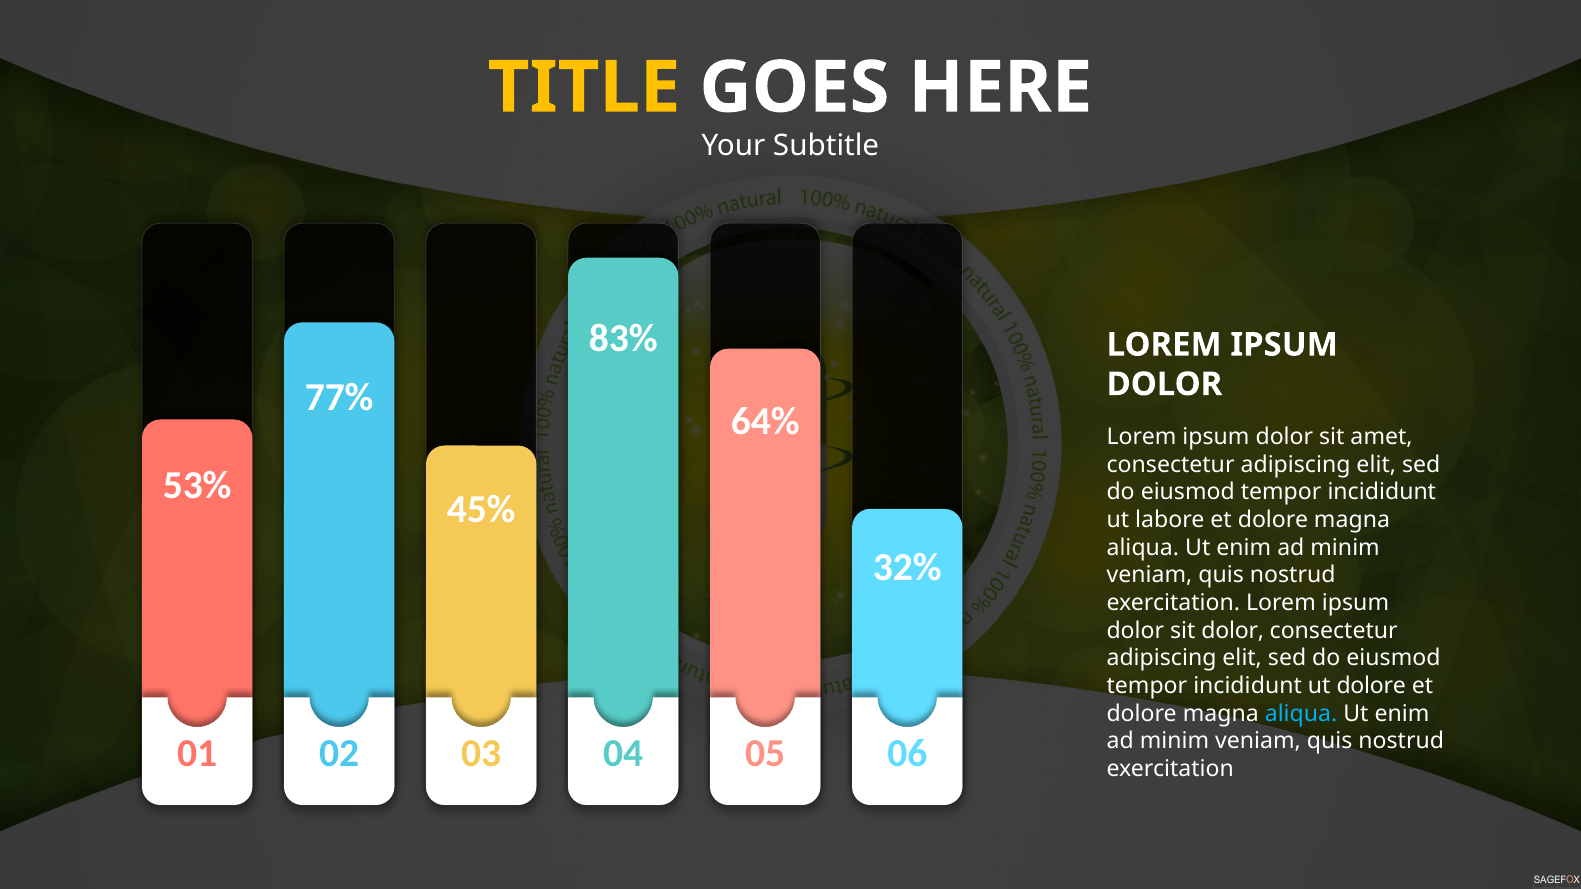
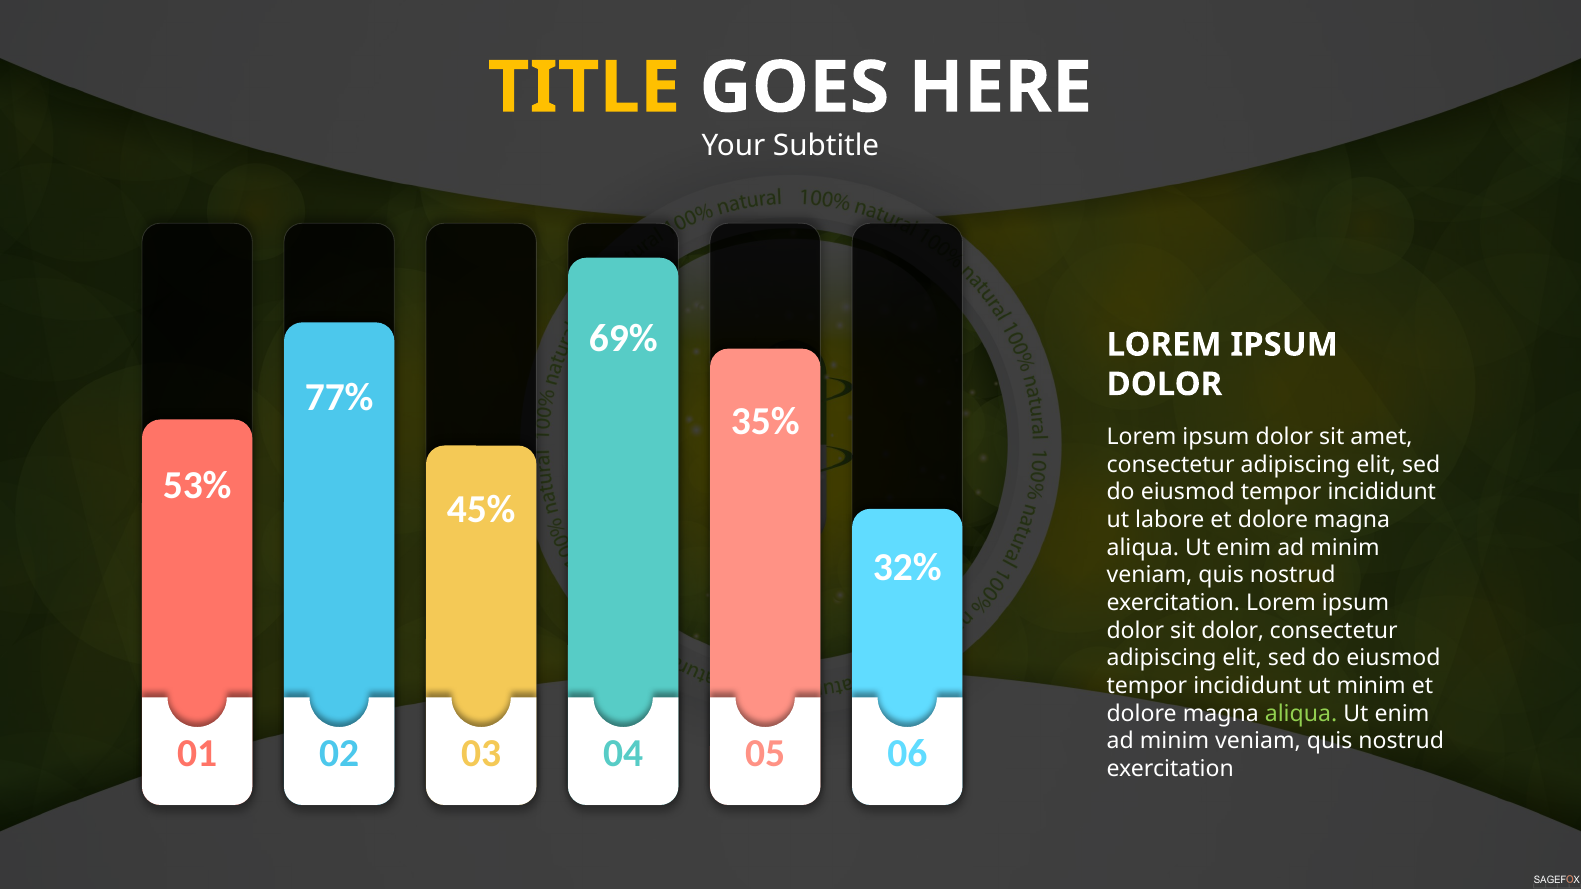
83%: 83% -> 69%
64%: 64% -> 35%
ut dolore: dolore -> minim
aliqua at (1301, 714) colour: light blue -> light green
